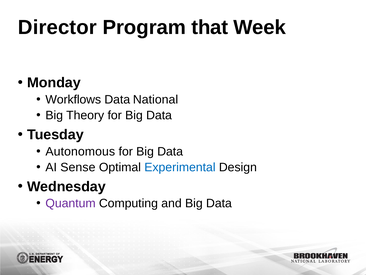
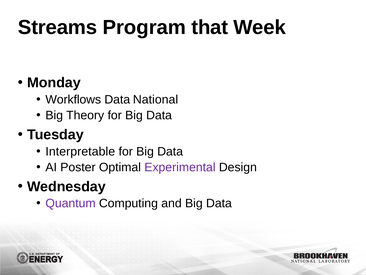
Director: Director -> Streams
Autonomous: Autonomous -> Interpretable
Sense: Sense -> Poster
Experimental colour: blue -> purple
